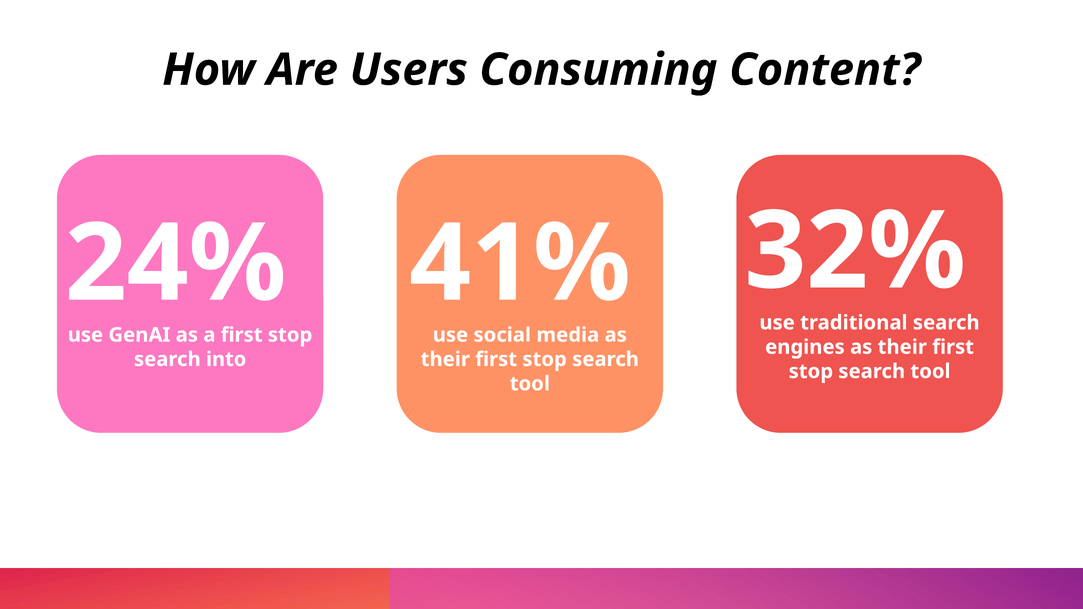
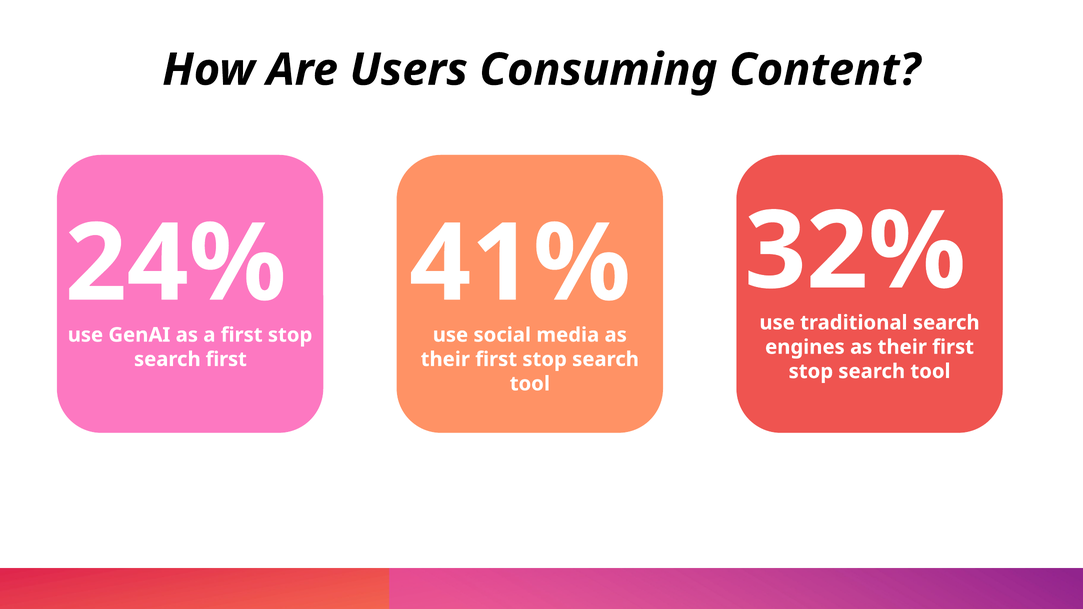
search into: into -> first
